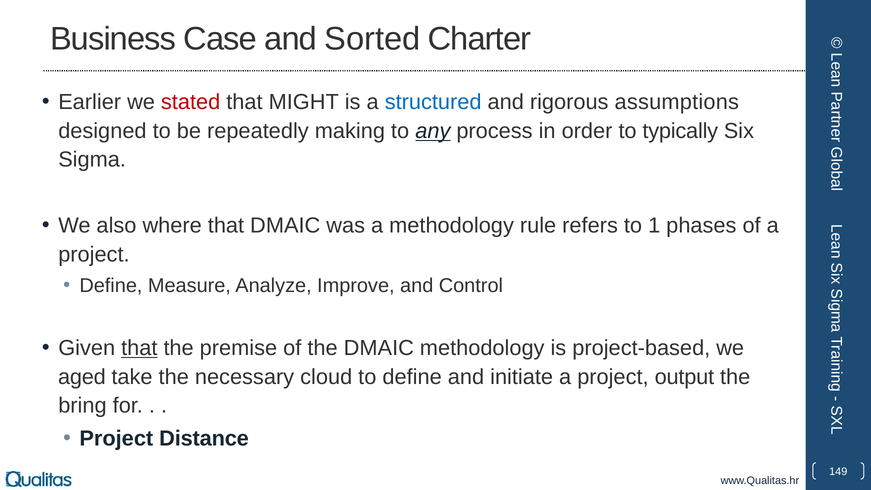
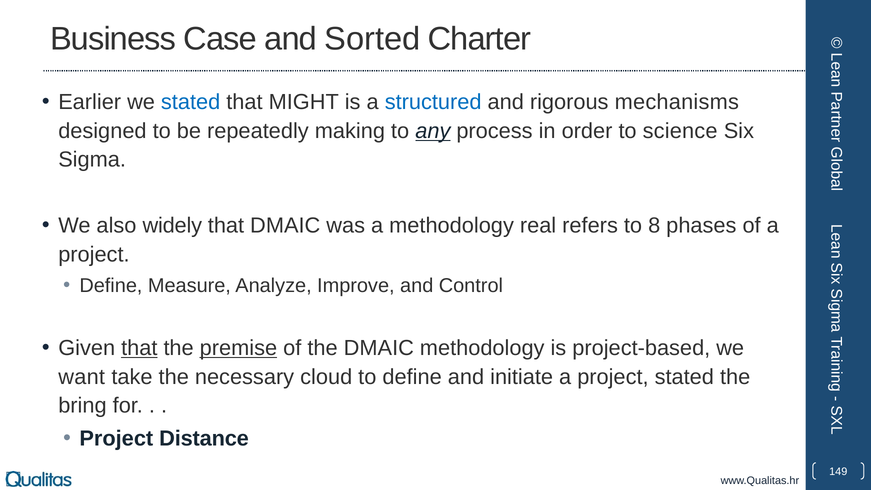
stated at (191, 102) colour: red -> blue
assumptions: assumptions -> mechanisms
typically: typically -> science
where: where -> widely
rule: rule -> real
1: 1 -> 8
premise underline: none -> present
aged: aged -> want
project output: output -> stated
